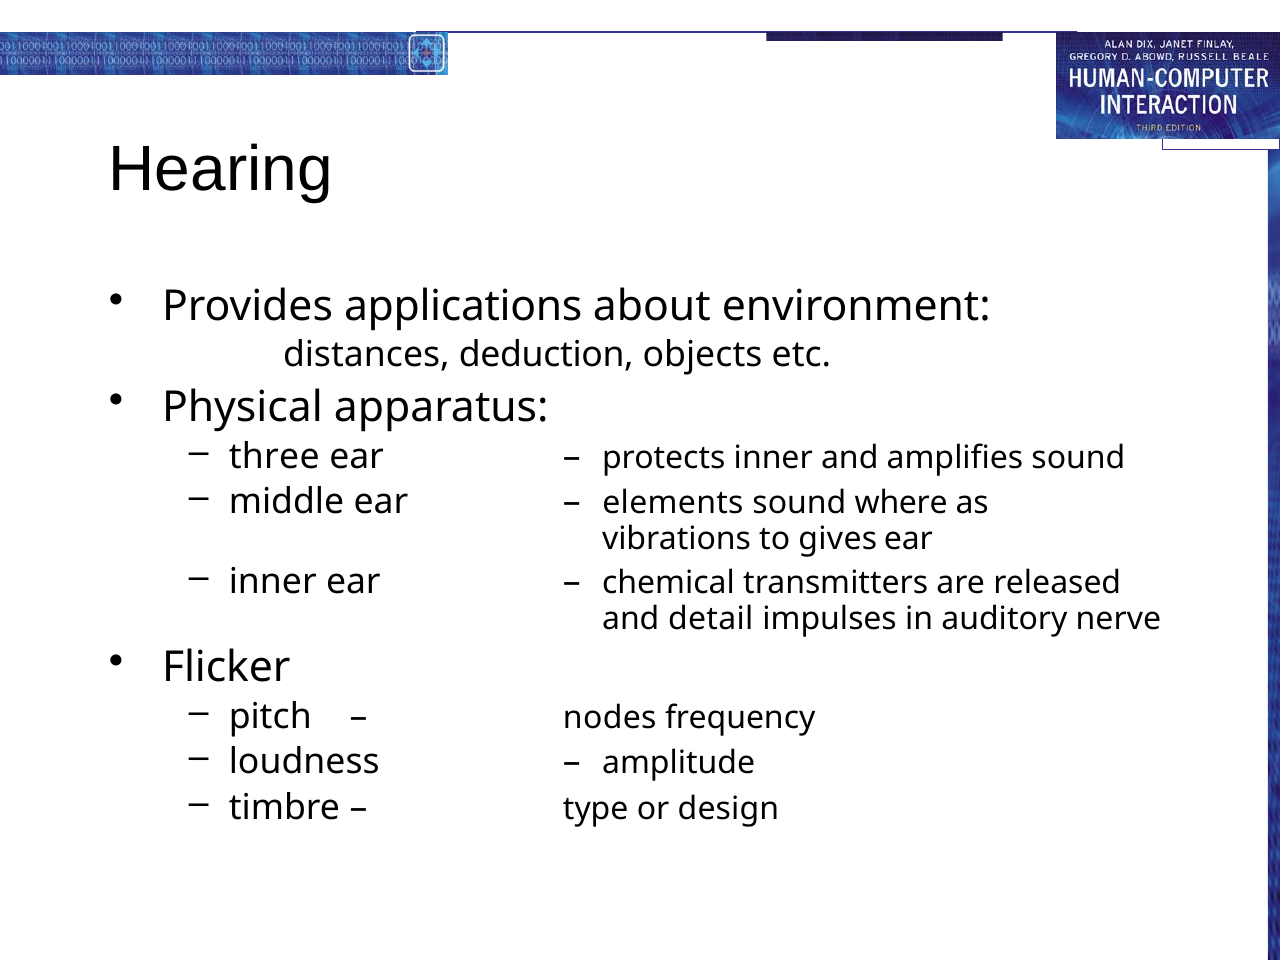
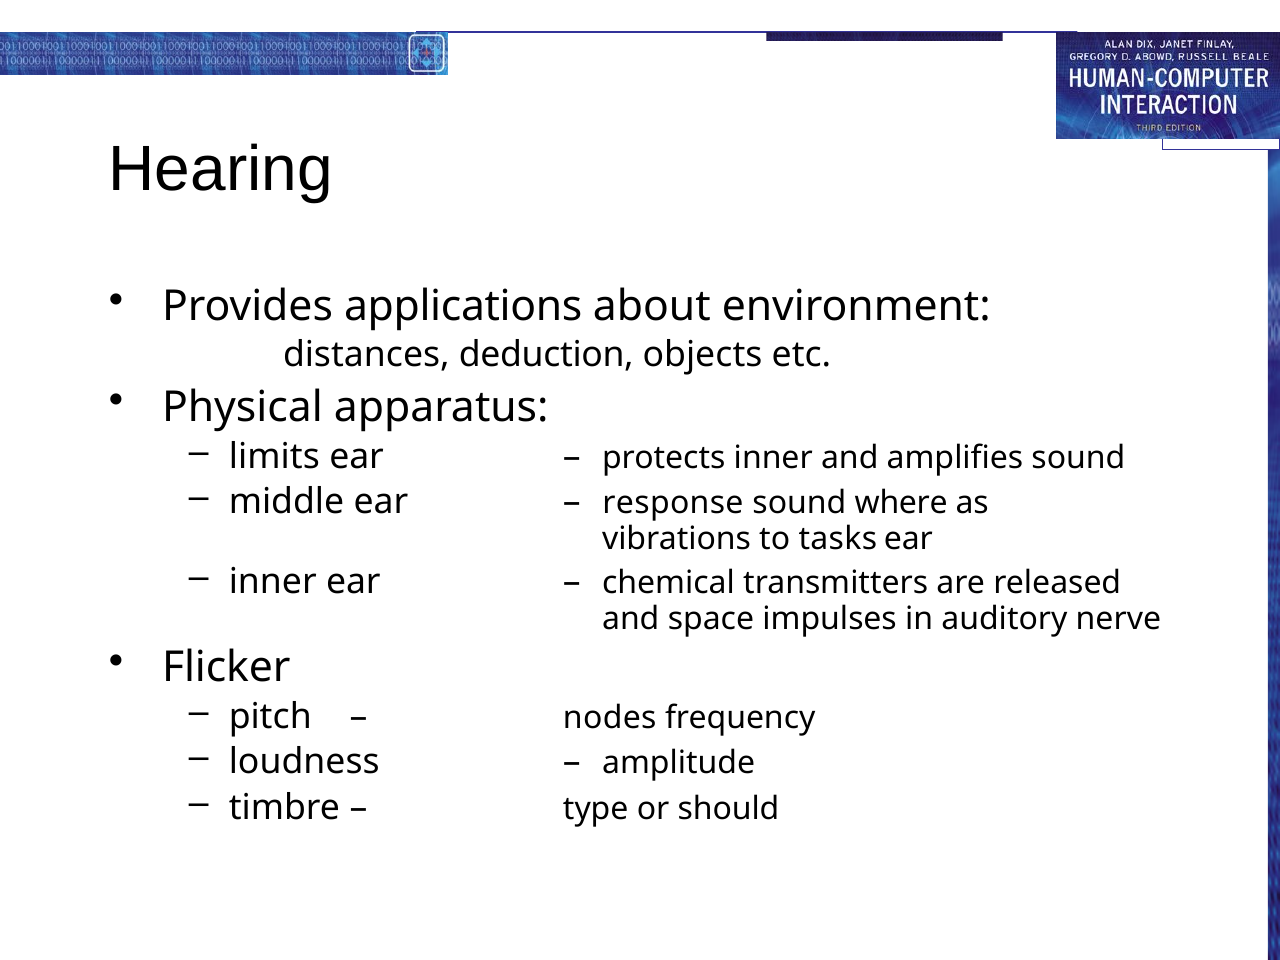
three: three -> limits
elements: elements -> response
gives: gives -> tasks
detail: detail -> space
design: design -> should
